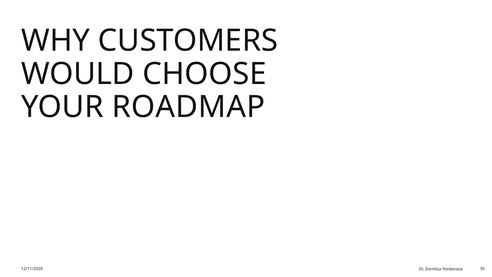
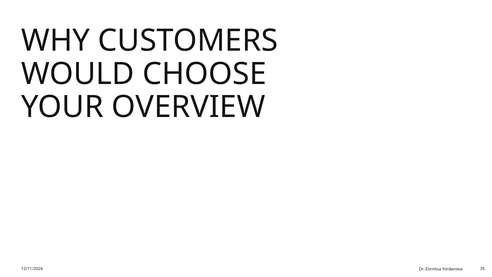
ROADMAP: ROADMAP -> OVERVIEW
